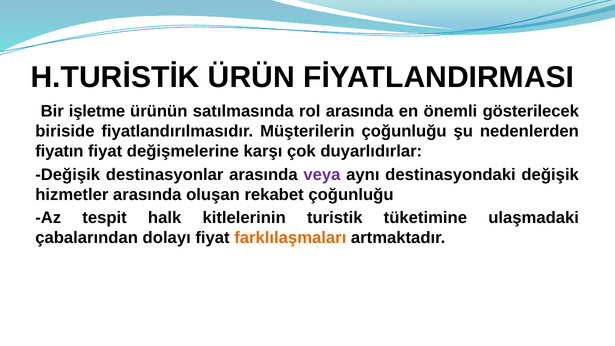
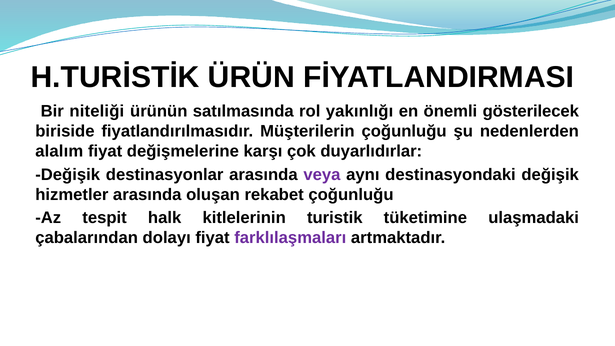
işletme: işletme -> niteliği
rol arasında: arasında -> yakınlığı
fiyatın: fiyatın -> alalım
farklılaşmaları colour: orange -> purple
